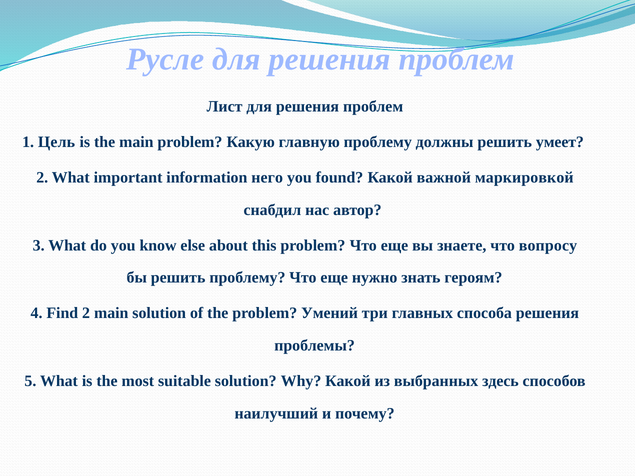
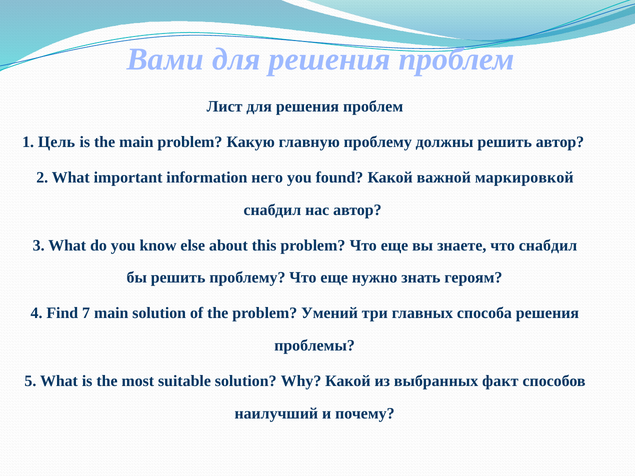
Русле: Русле -> Вами
решить умеет: умеет -> автор
что вопросу: вопросу -> снабдил
Find 2: 2 -> 7
здесь: здесь -> факт
